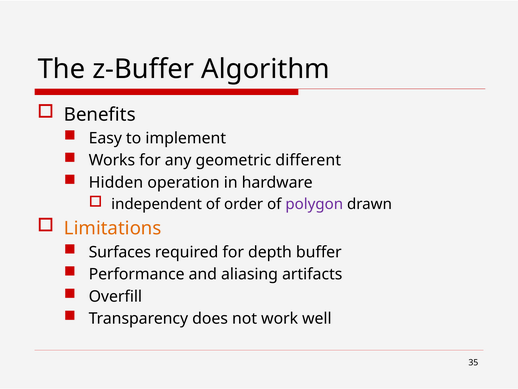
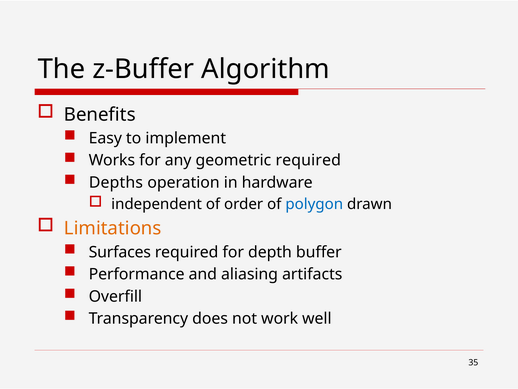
geometric different: different -> required
Hidden: Hidden -> Depths
polygon colour: purple -> blue
